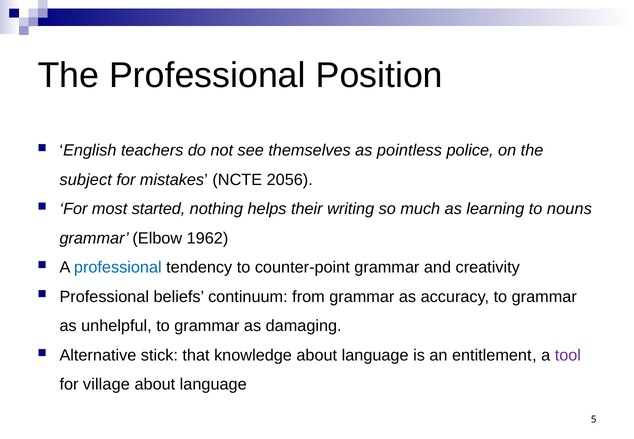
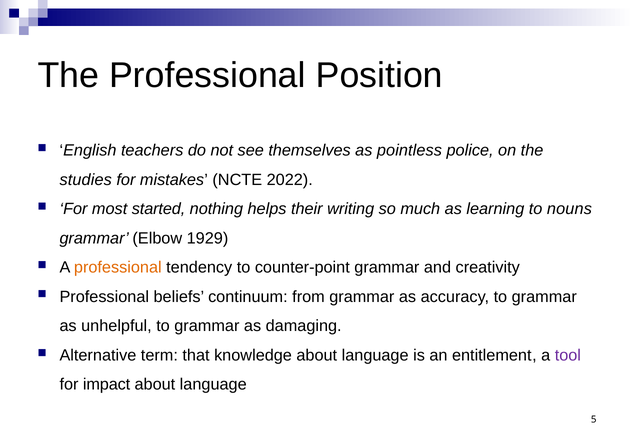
subject: subject -> studies
2056: 2056 -> 2022
1962: 1962 -> 1929
professional at (118, 267) colour: blue -> orange
stick: stick -> term
village: village -> impact
